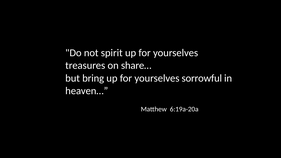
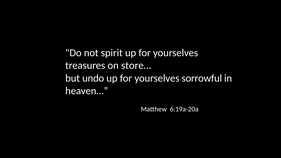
share…: share… -> store…
bring: bring -> undo
